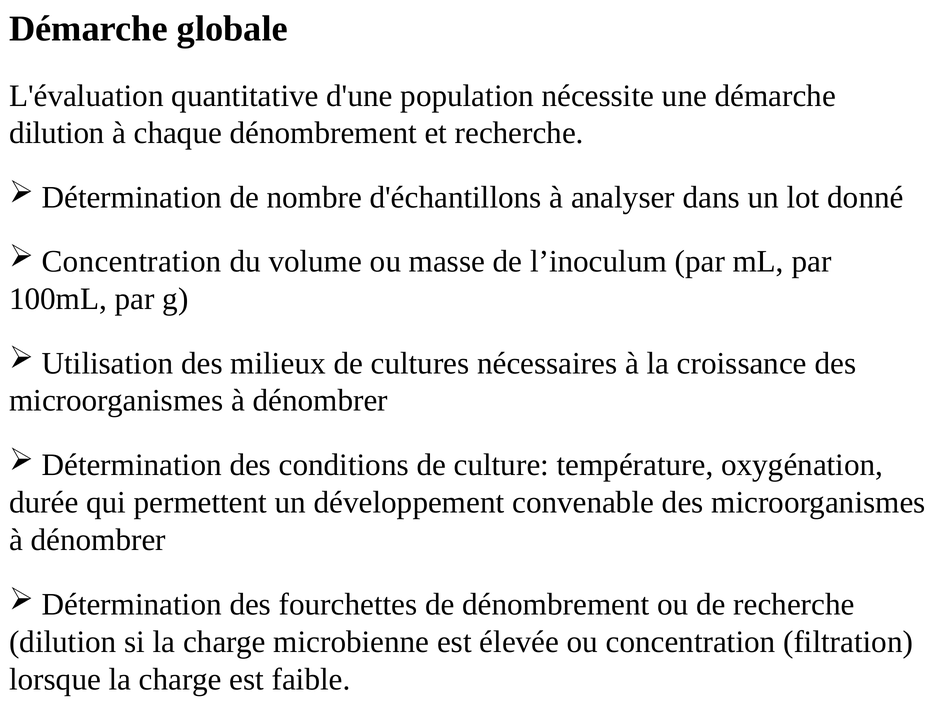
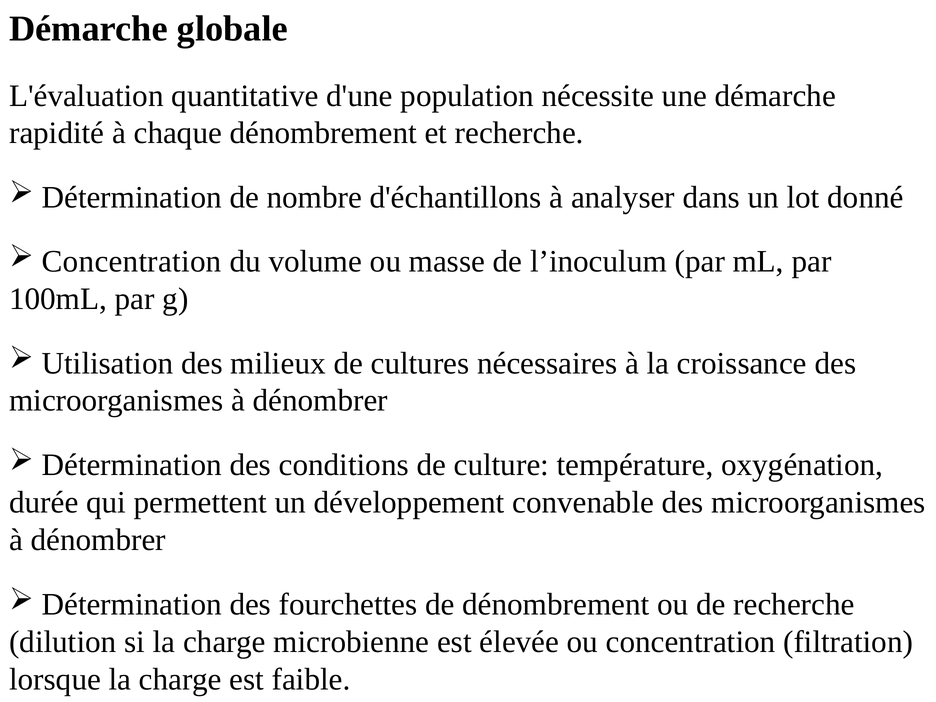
dilution at (57, 133): dilution -> rapidité
